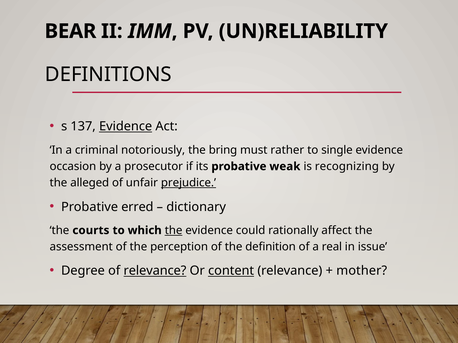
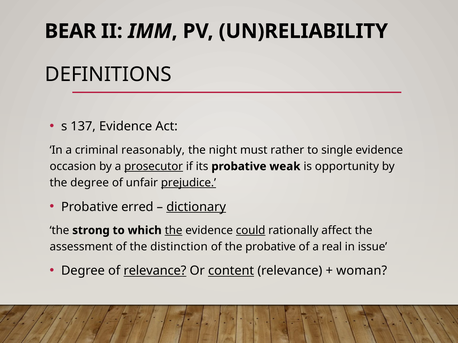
Evidence at (126, 127) underline: present -> none
notoriously: notoriously -> reasonably
bring: bring -> night
prosecutor underline: none -> present
recognizing: recognizing -> opportunity
the alleged: alleged -> degree
dictionary underline: none -> present
courts: courts -> strong
could underline: none -> present
perception: perception -> distinction
the definition: definition -> probative
mother: mother -> woman
